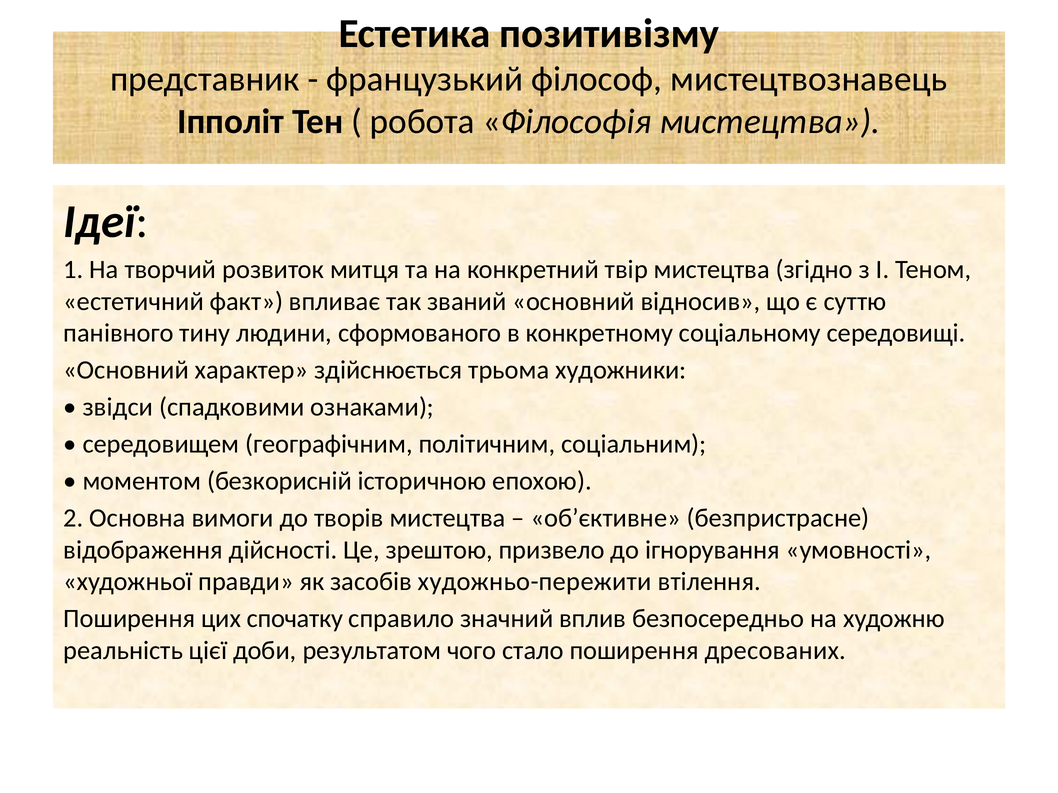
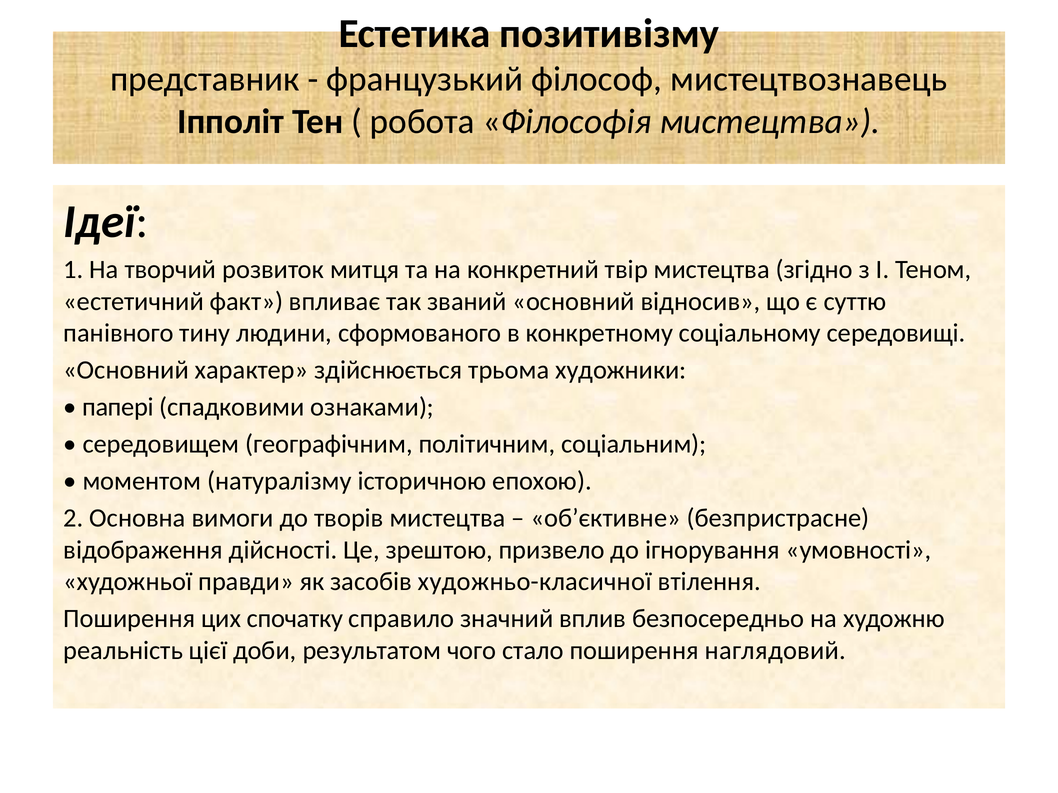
звідси: звідси -> папері
безкорисній: безкорисній -> натуралізму
художньо-пережити: художньо-пережити -> художньо-класичної
дресованих: дресованих -> наглядовий
